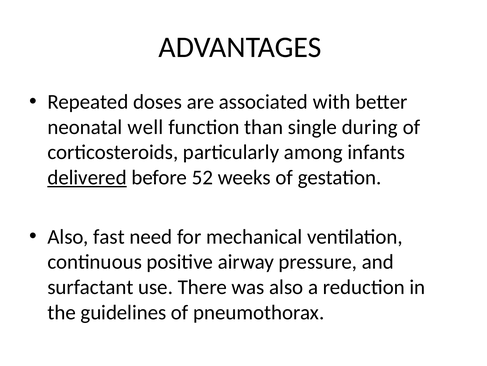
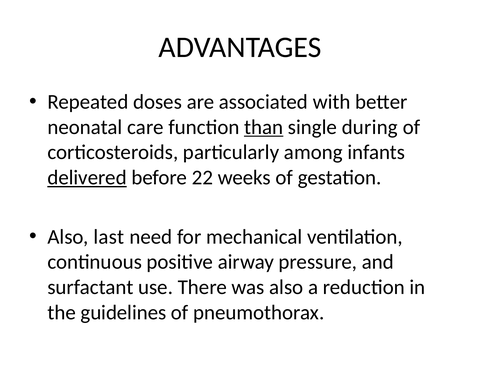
well: well -> care
than underline: none -> present
52: 52 -> 22
fast: fast -> last
